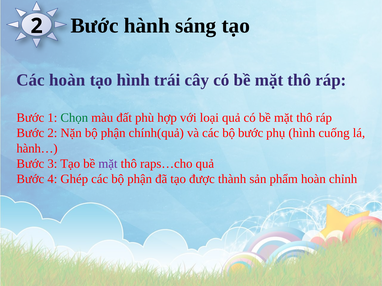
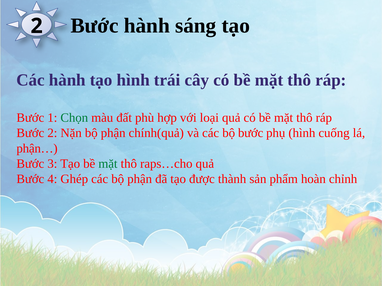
Các hoàn: hoàn -> hành
hành…: hành… -> phận…
mặt at (108, 164) colour: purple -> green
